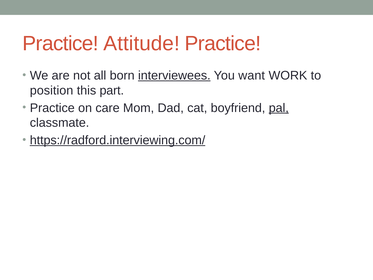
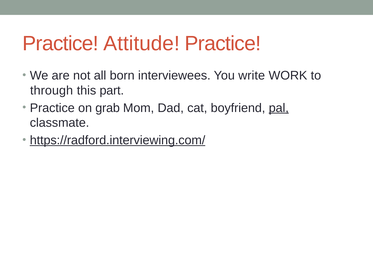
interviewees underline: present -> none
want: want -> write
position: position -> through
care: care -> grab
